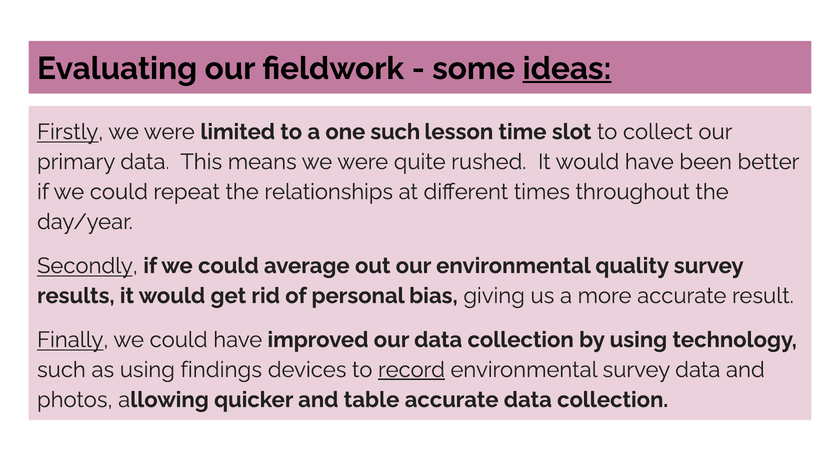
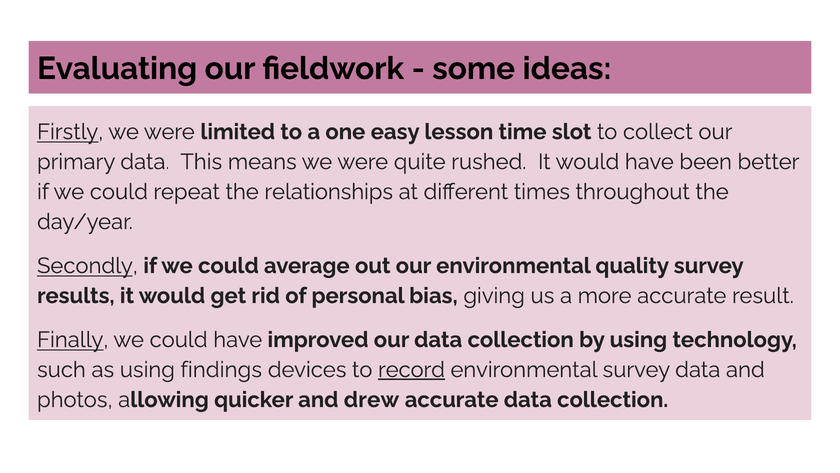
ideas underline: present -> none
one such: such -> easy
table: table -> drew
